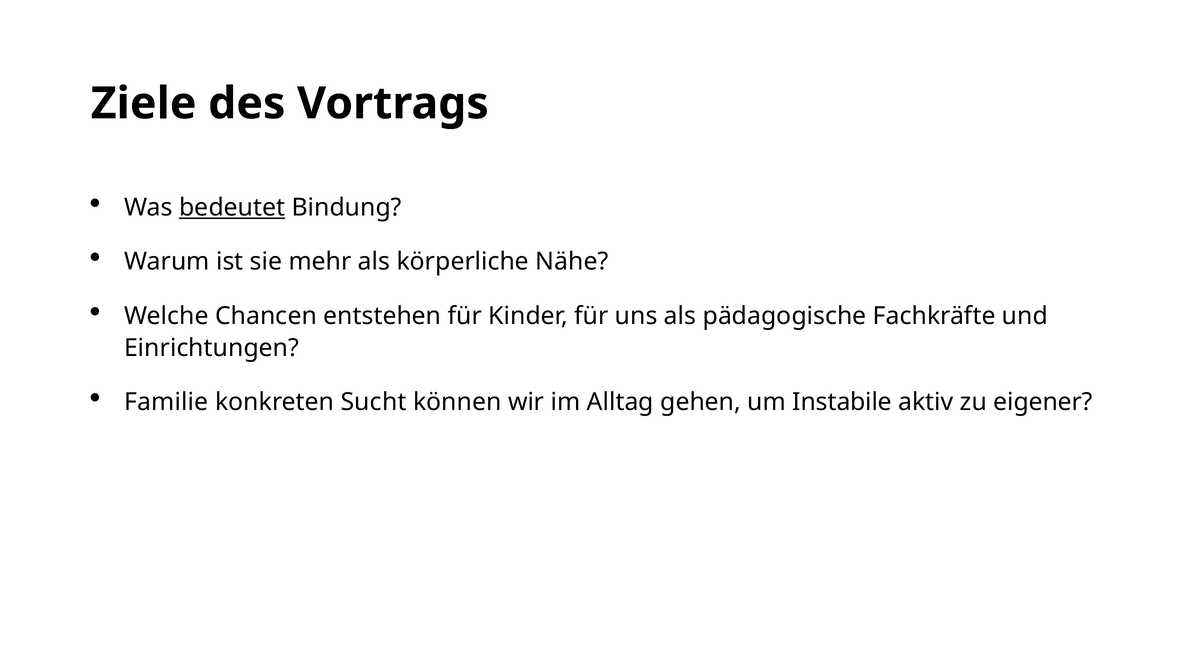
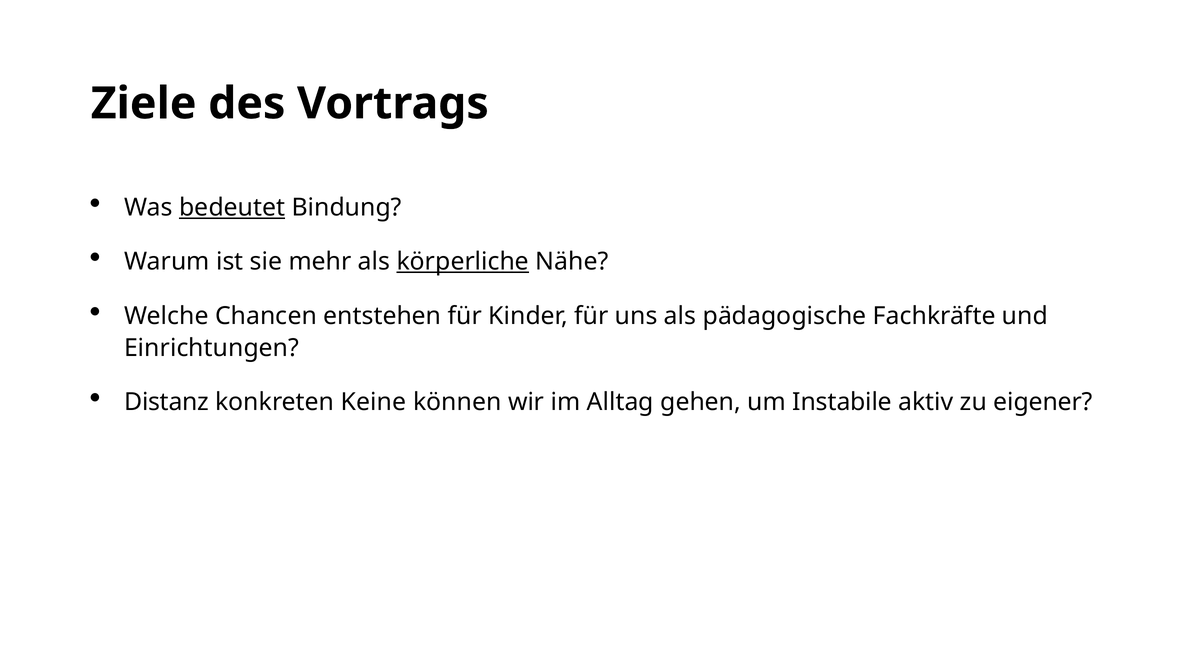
körperliche underline: none -> present
Familie: Familie -> Distanz
Sucht: Sucht -> Keine
